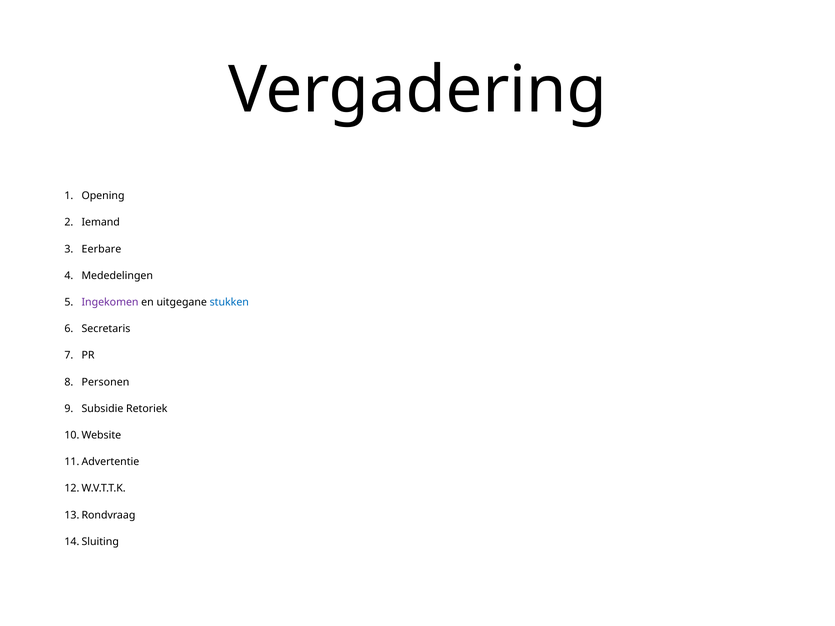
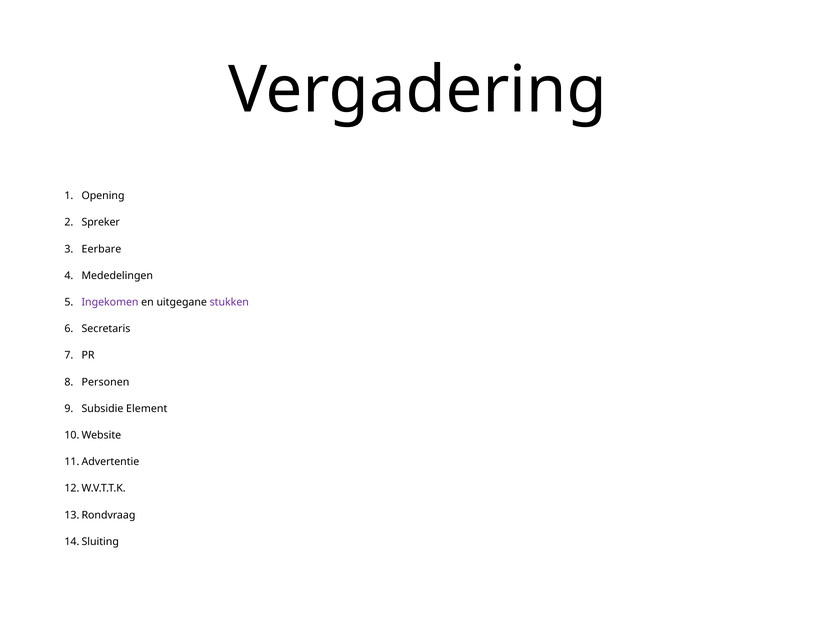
Iemand: Iemand -> Spreker
stukken colour: blue -> purple
Retoriek: Retoriek -> Element
